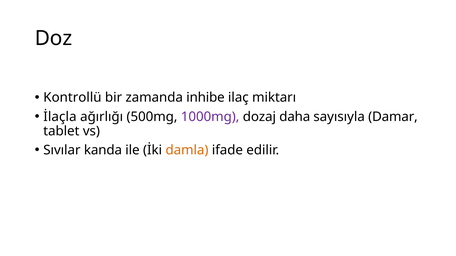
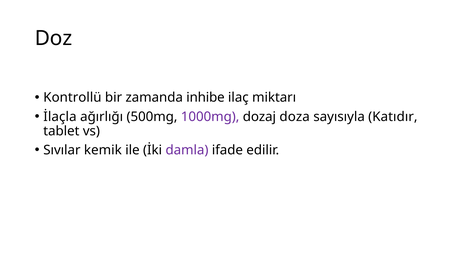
daha: daha -> doza
Damar: Damar -> Katıdır
kanda: kanda -> kemik
damla colour: orange -> purple
